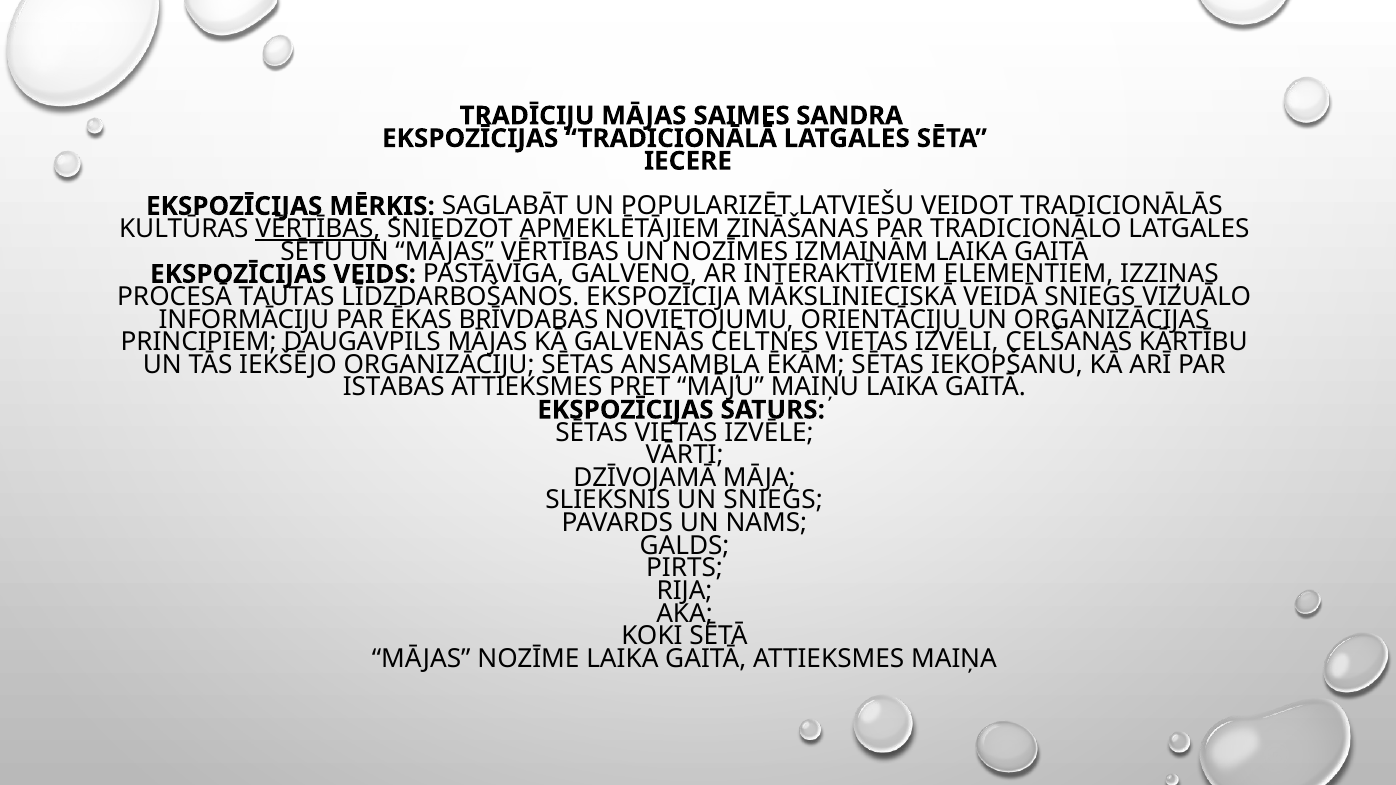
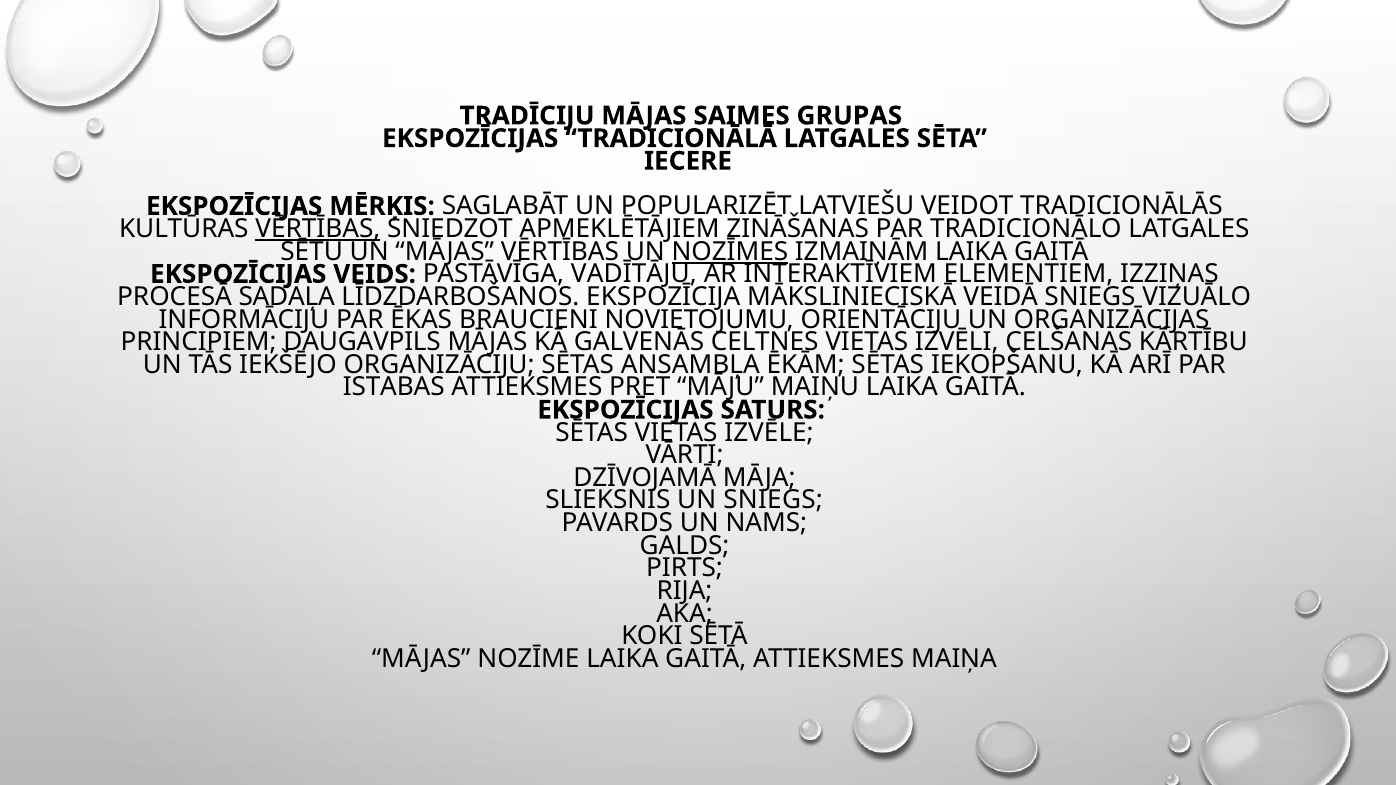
SANDRA: SANDRA -> GRUPAS
NOZĪMES underline: none -> present
GALVENO: GALVENO -> VADĪTĀJU
TAUTAS: TAUTAS -> SADAĻA
BRĪVDABAS: BRĪVDABAS -> BRAUCIENI
